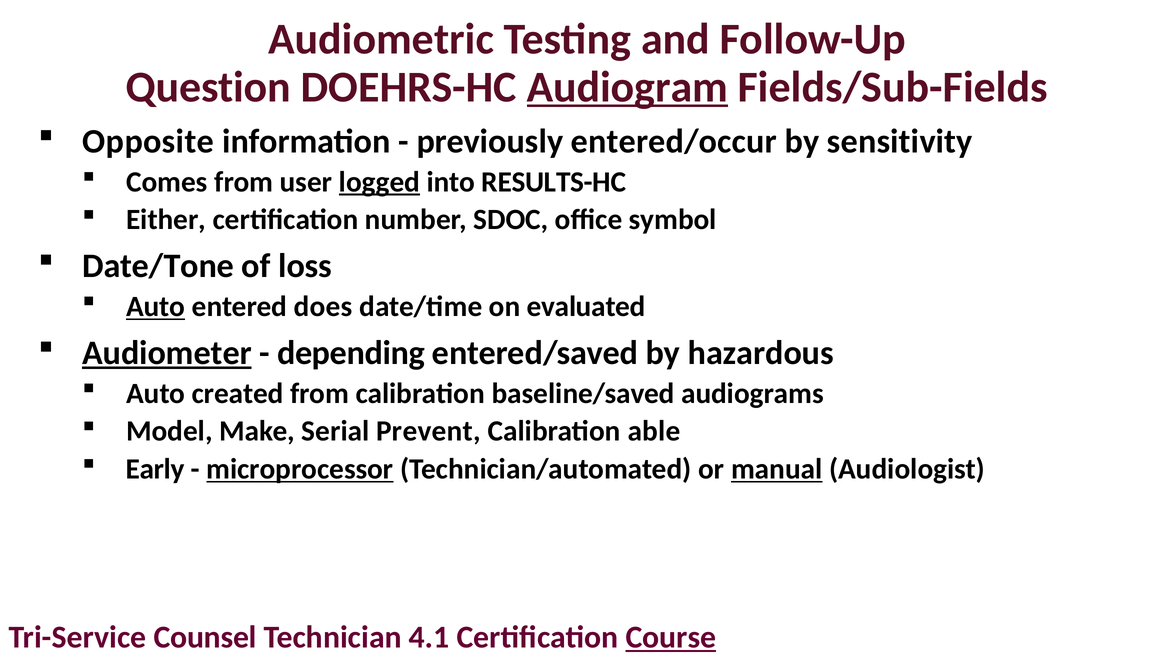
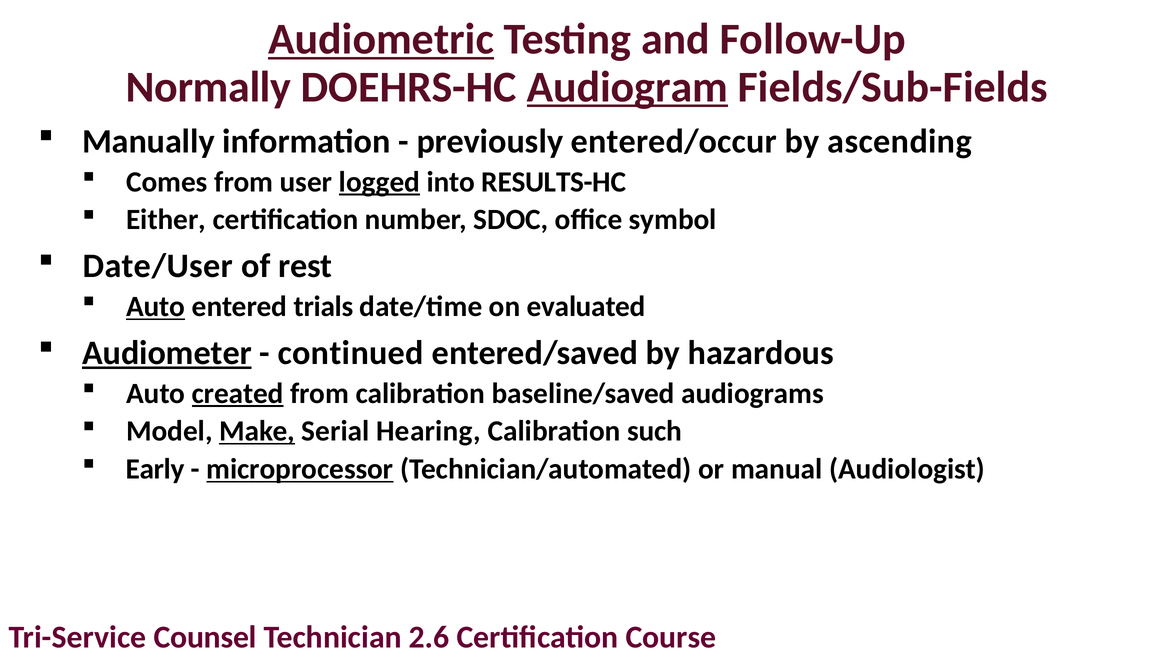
Audiometric underline: none -> present
Question: Question -> Normally
Opposite: Opposite -> Manually
sensitivity: sensitivity -> ascending
Date/Tone: Date/Tone -> Date/User
loss: loss -> rest
does: does -> trials
depending: depending -> continued
created underline: none -> present
Make underline: none -> present
Prevent: Prevent -> Hearing
able: able -> such
manual underline: present -> none
4.1: 4.1 -> 2.6
Course underline: present -> none
